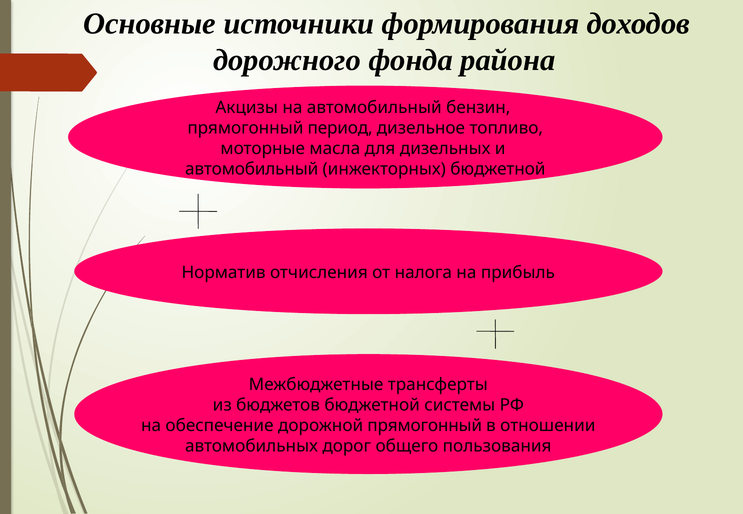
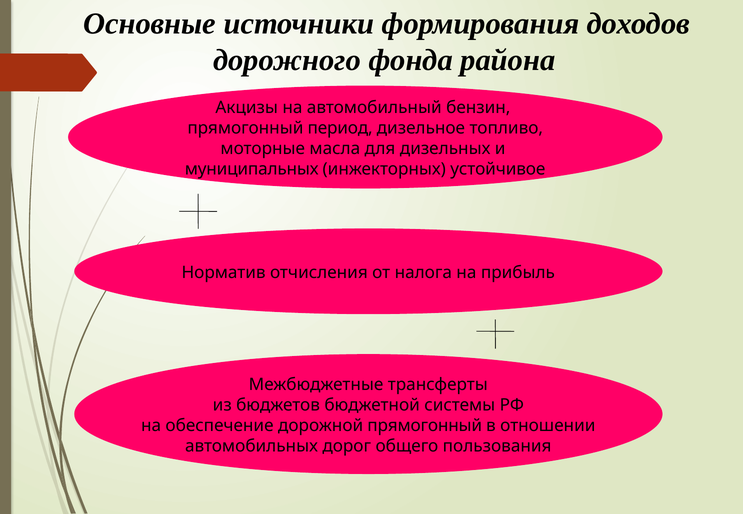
автомобильный at (252, 169): автомобильный -> муниципальных
инжекторных бюджетной: бюджетной -> устойчивое
